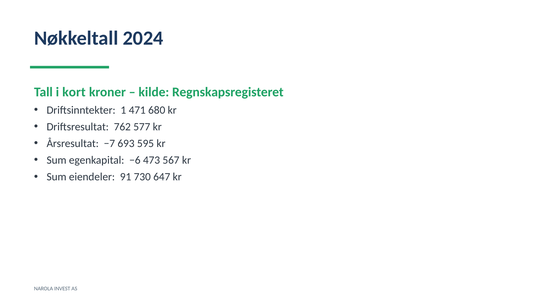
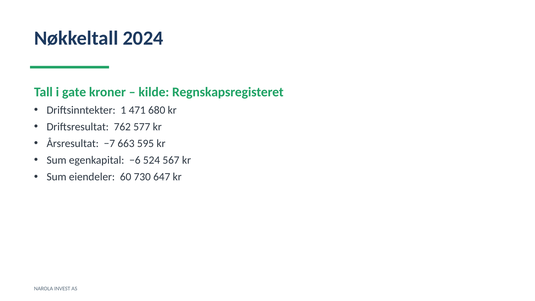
kort: kort -> gate
693: 693 -> 663
473: 473 -> 524
91: 91 -> 60
